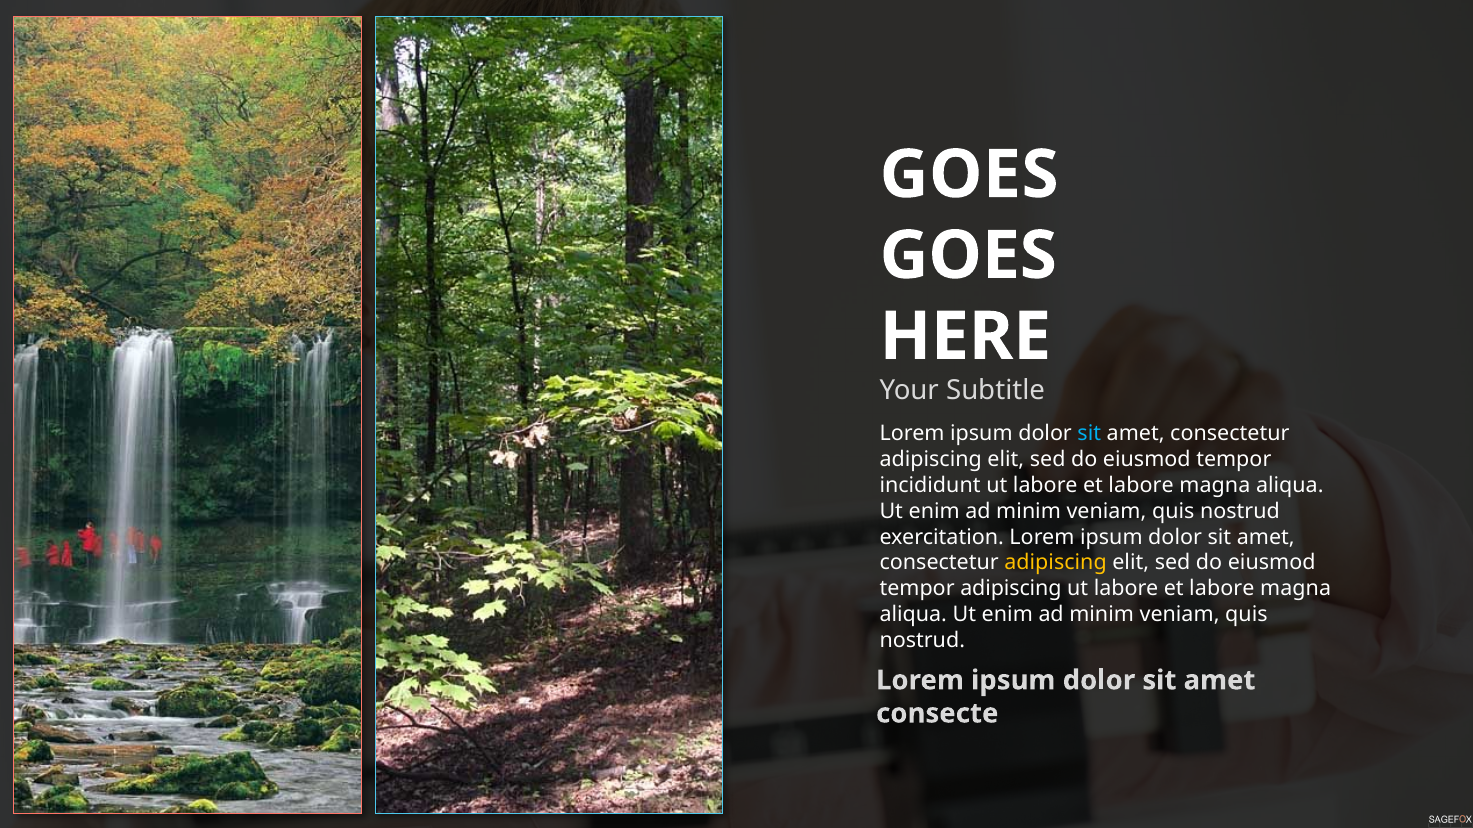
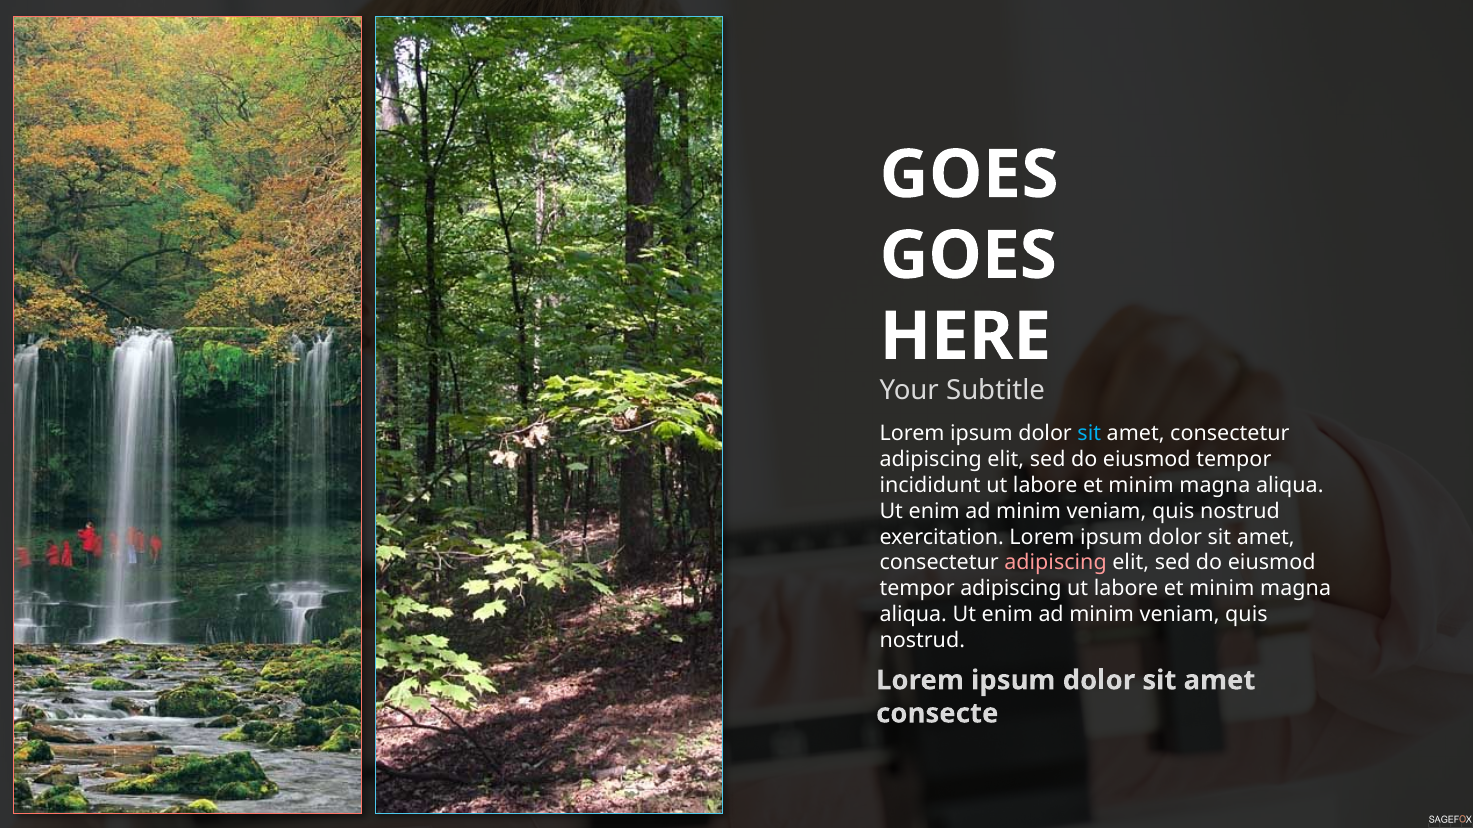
labore at (1141, 486): labore -> minim
adipiscing at (1056, 563) colour: yellow -> pink
labore at (1222, 589): labore -> minim
